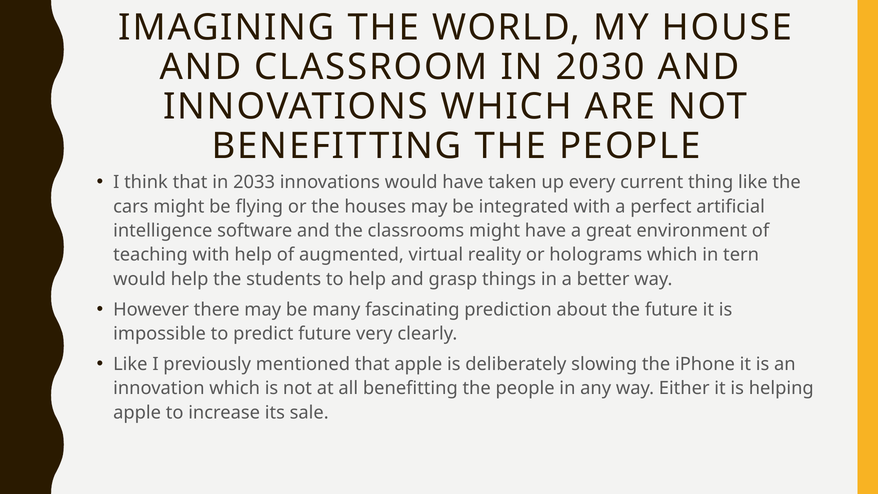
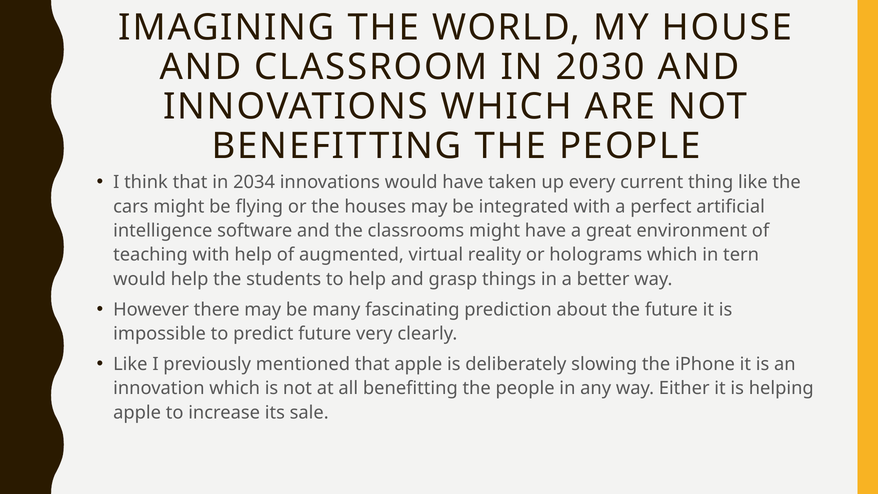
2033: 2033 -> 2034
